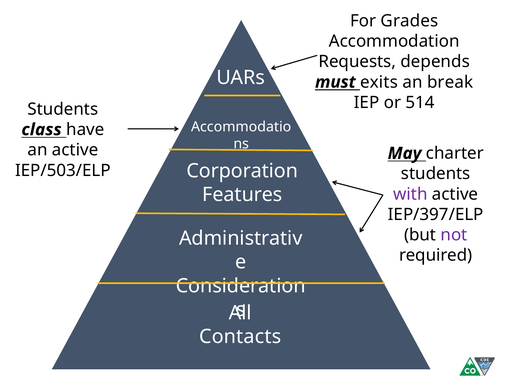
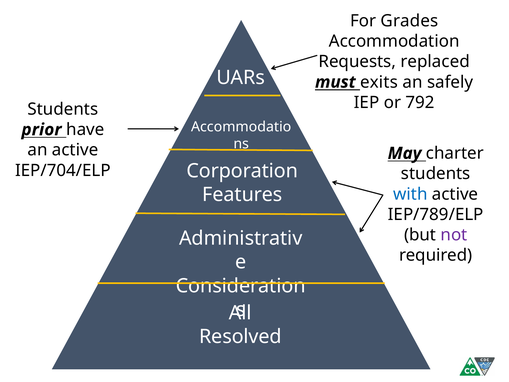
depends: depends -> replaced
break: break -> safely
514: 514 -> 792
class: class -> prior
IEP/503/ELP: IEP/503/ELP -> IEP/704/ELP
with colour: purple -> blue
IEP/397/ELP: IEP/397/ELP -> IEP/789/ELP
Contacts: Contacts -> Resolved
